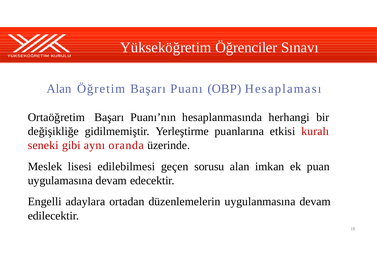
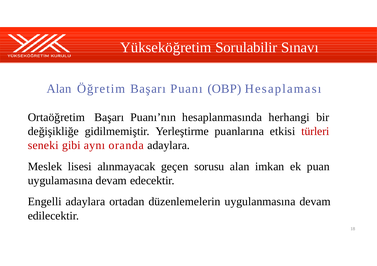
Öğrenciler: Öğrenciler -> Sorulabilir
kuralı: kuralı -> türleri
oranda üzerinde: üzerinde -> adaylara
edilebilmesi: edilebilmesi -> alınmayacak
